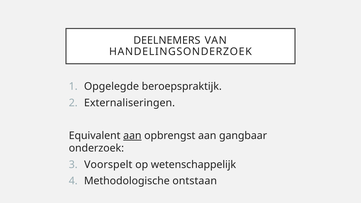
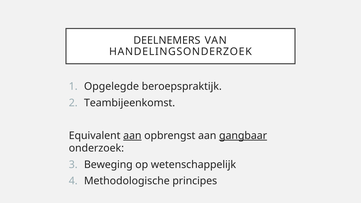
Externaliseringen: Externaliseringen -> Teambijeenkomst
gangbaar underline: none -> present
Voorspelt: Voorspelt -> Beweging
ontstaan: ontstaan -> principes
